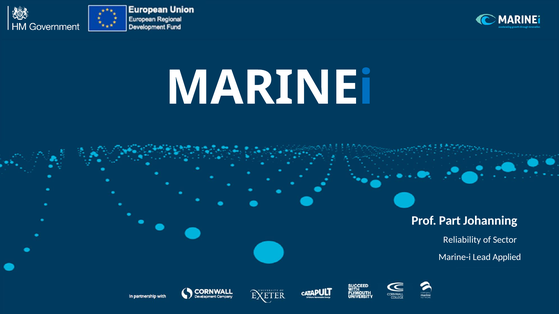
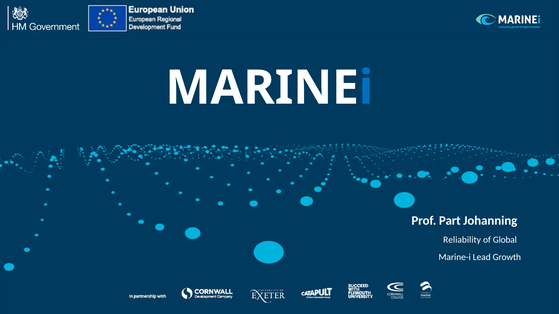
Sector: Sector -> Global
Applied: Applied -> Growth
